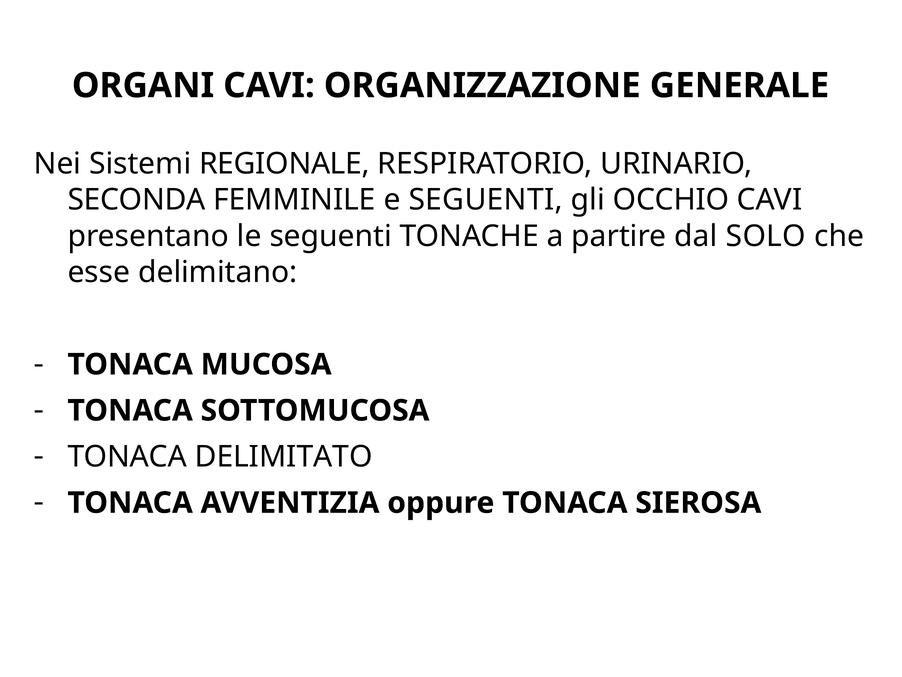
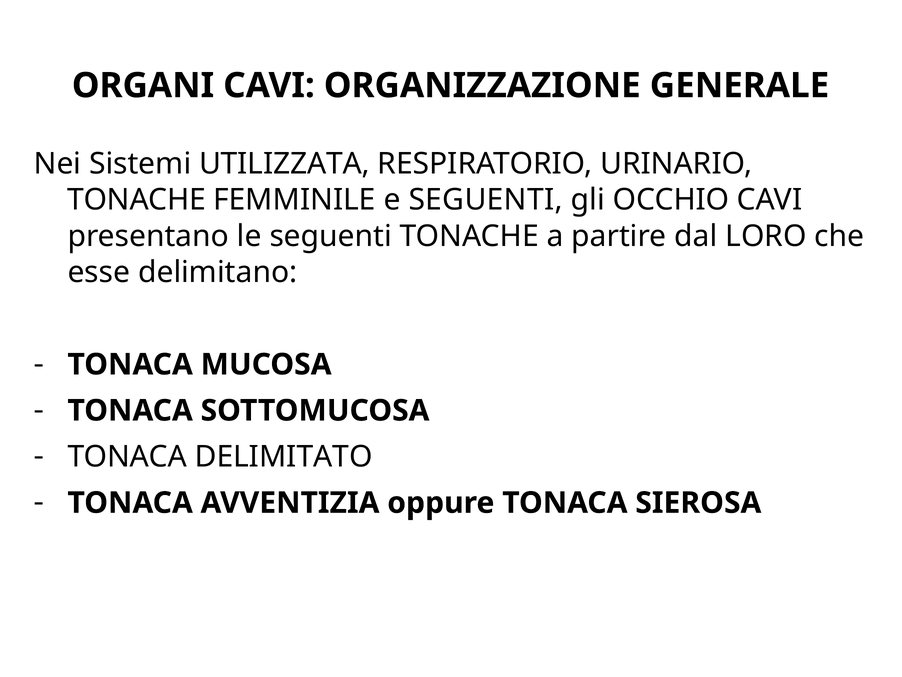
REGIONALE: REGIONALE -> UTILIZZATA
SECONDA at (137, 200): SECONDA -> TONACHE
SOLO: SOLO -> LORO
